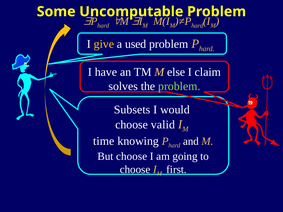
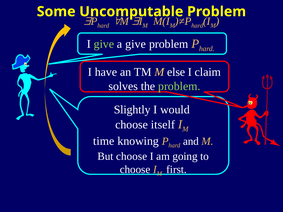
give at (104, 44) colour: yellow -> light green
a used: used -> give
Subsets: Subsets -> Slightly
valid: valid -> itself
